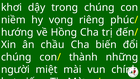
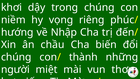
Hồng: Hồng -> Nhập
chính: chính -> thơm
